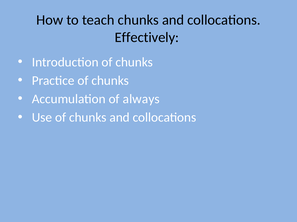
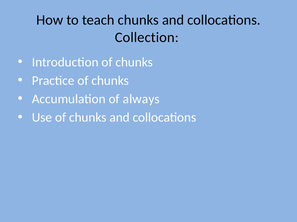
Effectively: Effectively -> Collection
